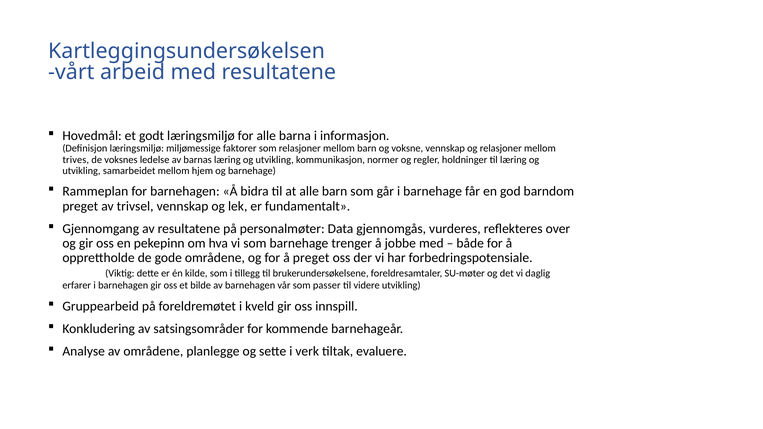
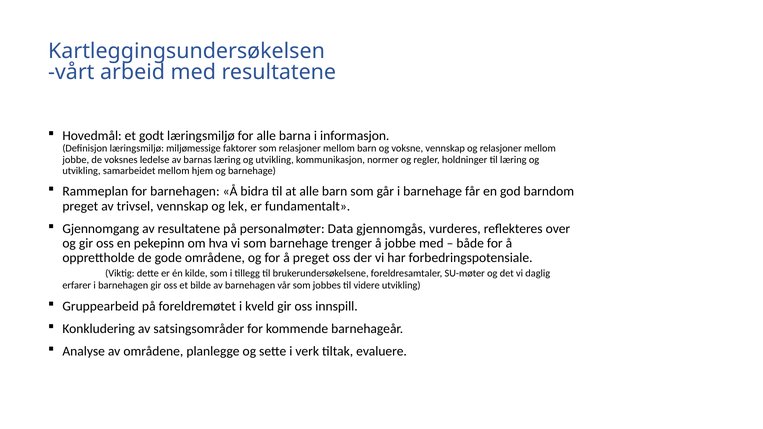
trives at (76, 160): trives -> jobbe
passer: passer -> jobbes
